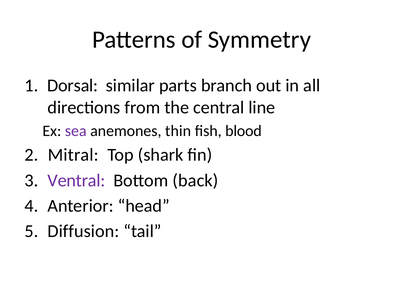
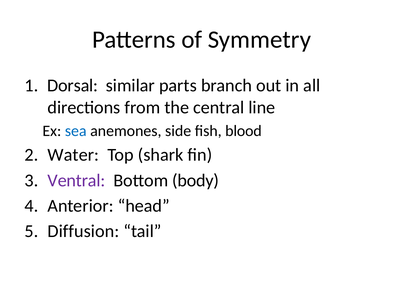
sea colour: purple -> blue
thin: thin -> side
Mitral: Mitral -> Water
back: back -> body
